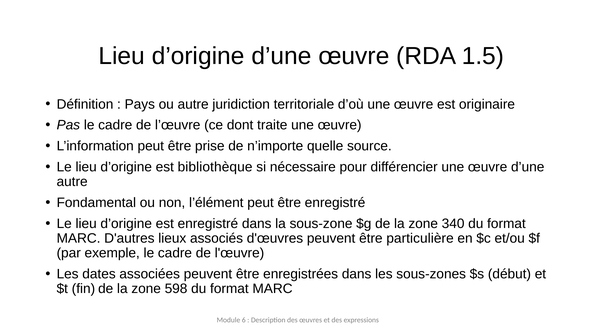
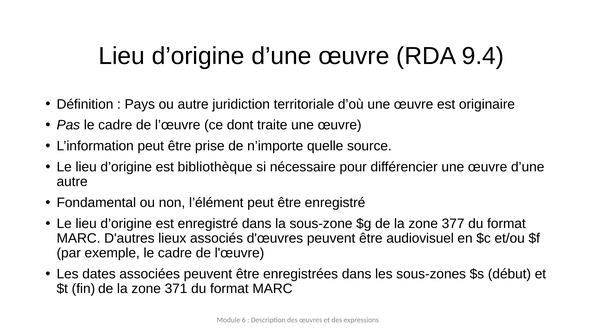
1.5: 1.5 -> 9.4
340: 340 -> 377
particulière: particulière -> audiovisuel
598: 598 -> 371
